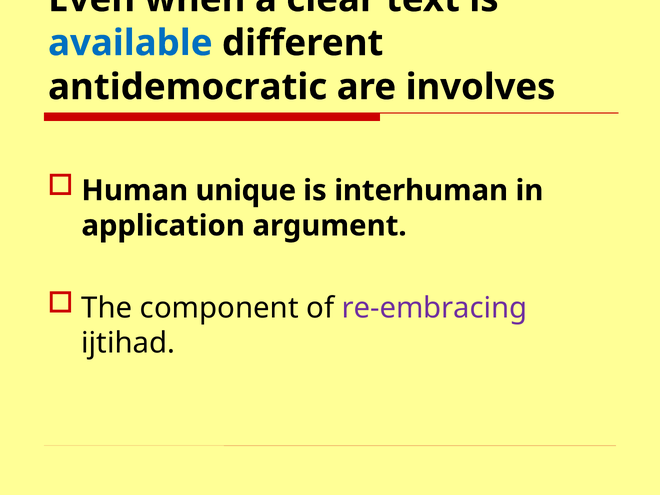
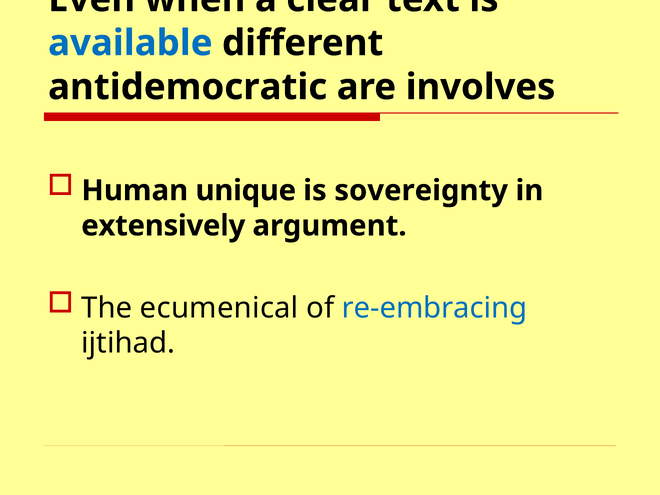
interhuman: interhuman -> sovereignty
application: application -> extensively
component: component -> ecumenical
re-embracing colour: purple -> blue
